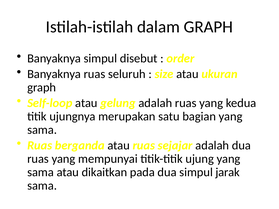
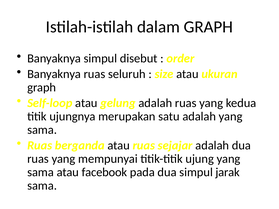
satu bagian: bagian -> adalah
dikaitkan: dikaitkan -> facebook
